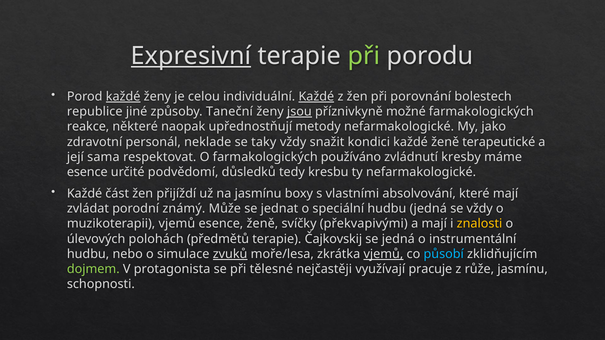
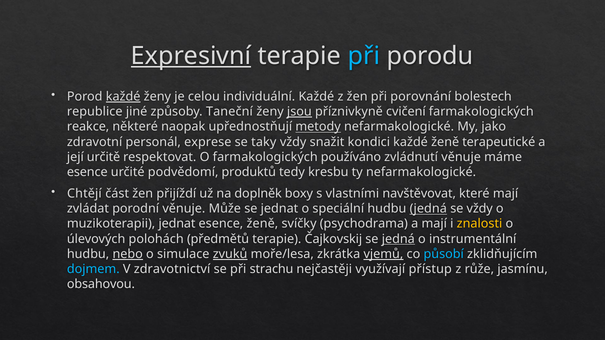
při at (364, 56) colour: light green -> light blue
Každé at (316, 97) underline: present -> none
možné: možné -> cvičení
metody underline: none -> present
neklade: neklade -> exprese
sama: sama -> určitě
zvládnutí kresby: kresby -> věnuje
důsledků: důsledků -> produktů
Každé at (85, 194): Každé -> Chtějí
na jasmínu: jasmínu -> doplněk
absolvování: absolvování -> navštěvovat
porodní známý: známý -> věnuje
jedná at (428, 209) underline: none -> present
muzikoterapii vjemů: vjemů -> jednat
překvapivými: překvapivými -> psychodrama
jedná at (398, 239) underline: none -> present
nebo underline: none -> present
dojmem colour: light green -> light blue
protagonista: protagonista -> zdravotnictví
tělesné: tělesné -> strachu
pracuje: pracuje -> přístup
schopnosti: schopnosti -> obsahovou
